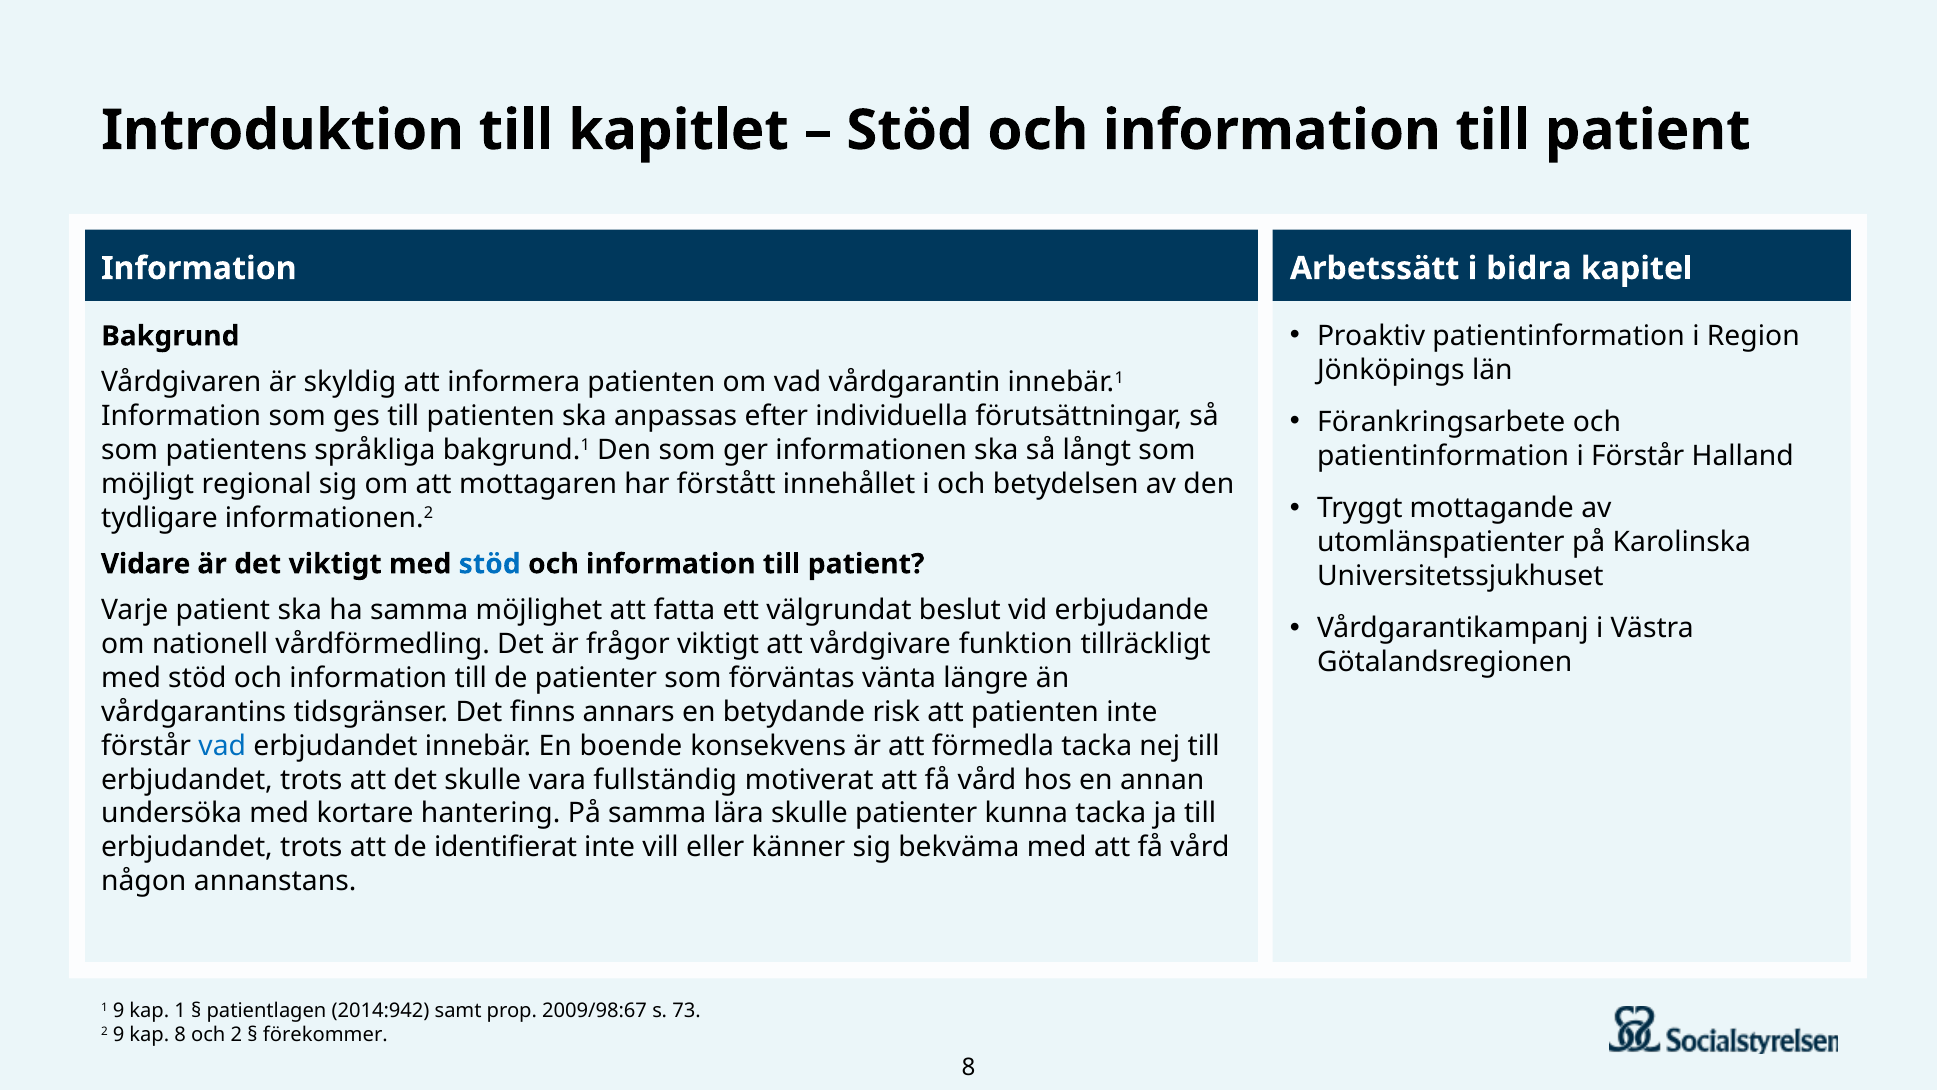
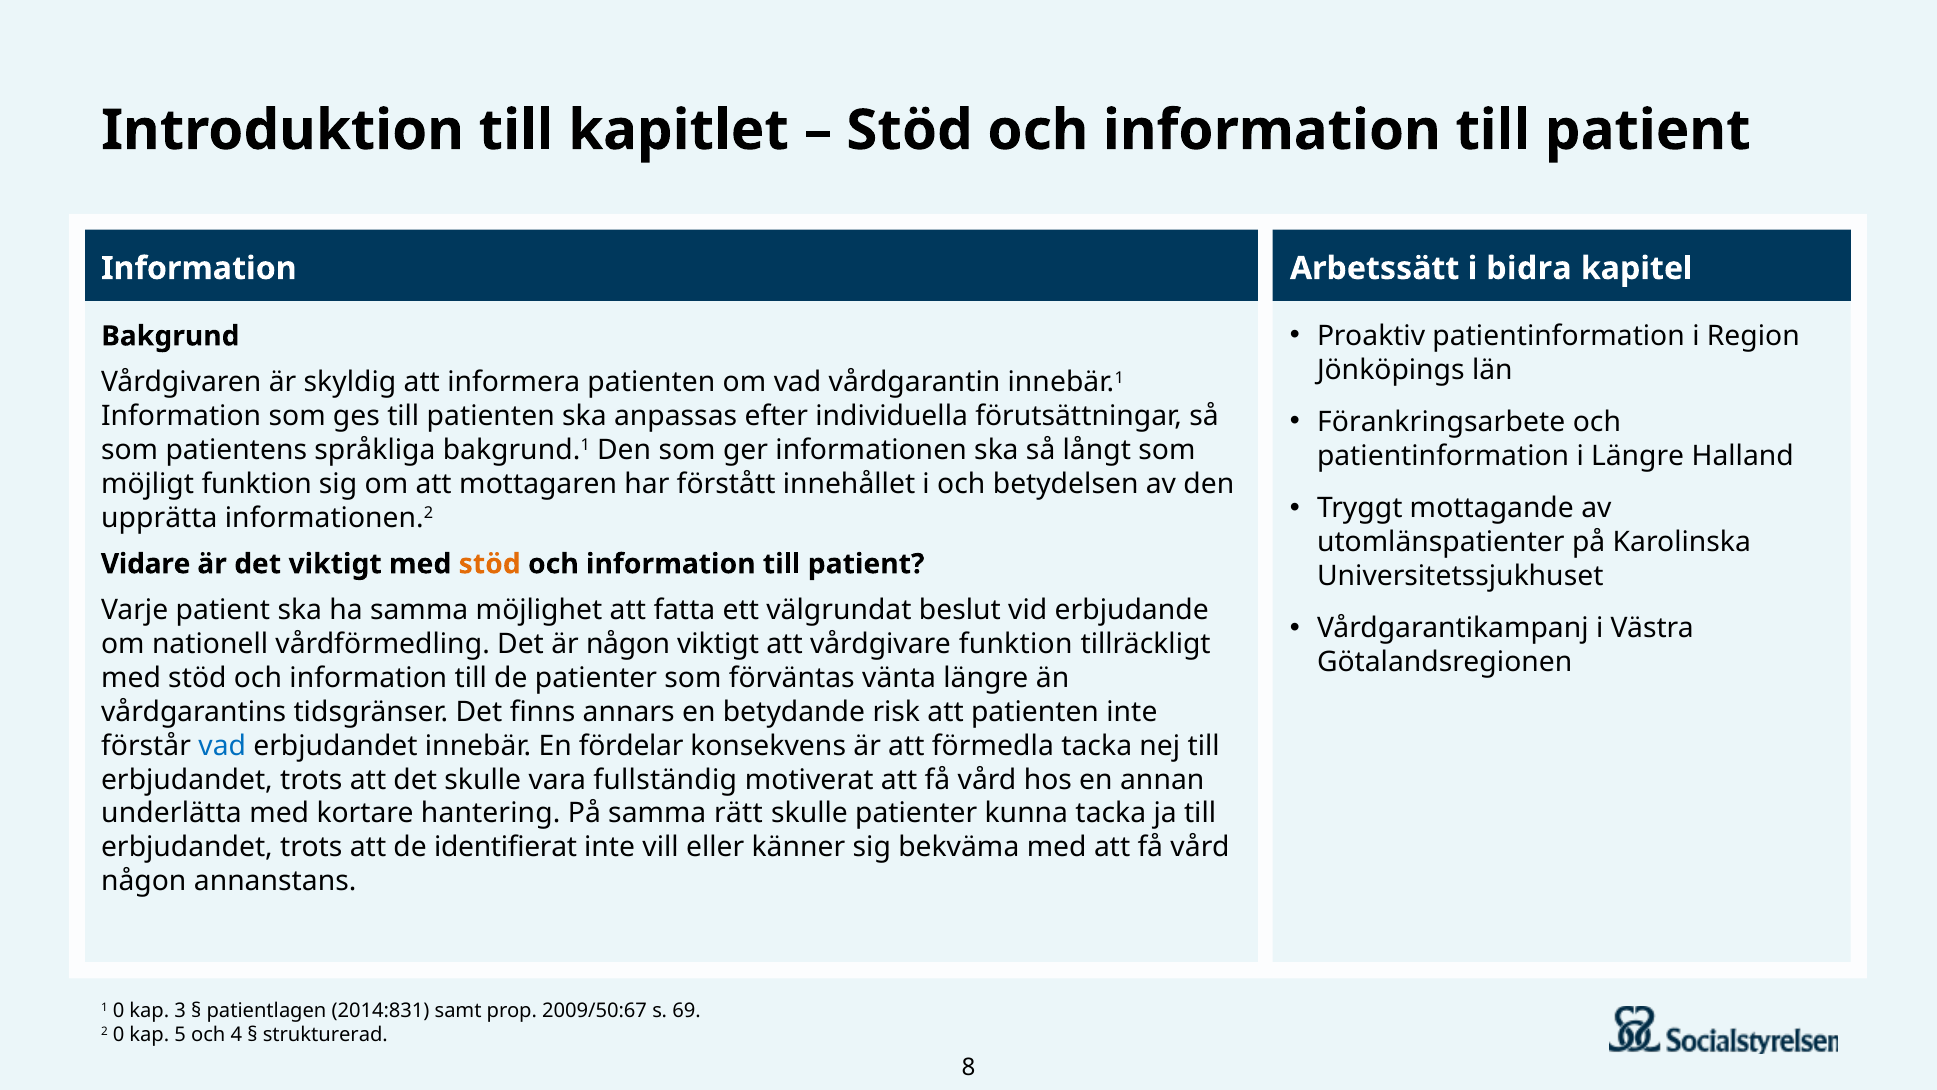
i Förstår: Förstår -> Längre
möjligt regional: regional -> funktion
tydligare: tydligare -> upprätta
stöd at (490, 564) colour: blue -> orange
är frågor: frågor -> någon
boende: boende -> fördelar
undersöka: undersöka -> underlätta
lära: lära -> rätt
1 9: 9 -> 0
kap 1: 1 -> 3
2014:942: 2014:942 -> 2014:831
2009/98:67: 2009/98:67 -> 2009/50:67
73: 73 -> 69
2 9: 9 -> 0
kap 8: 8 -> 5
och 2: 2 -> 4
förekommer: förekommer -> strukturerad
